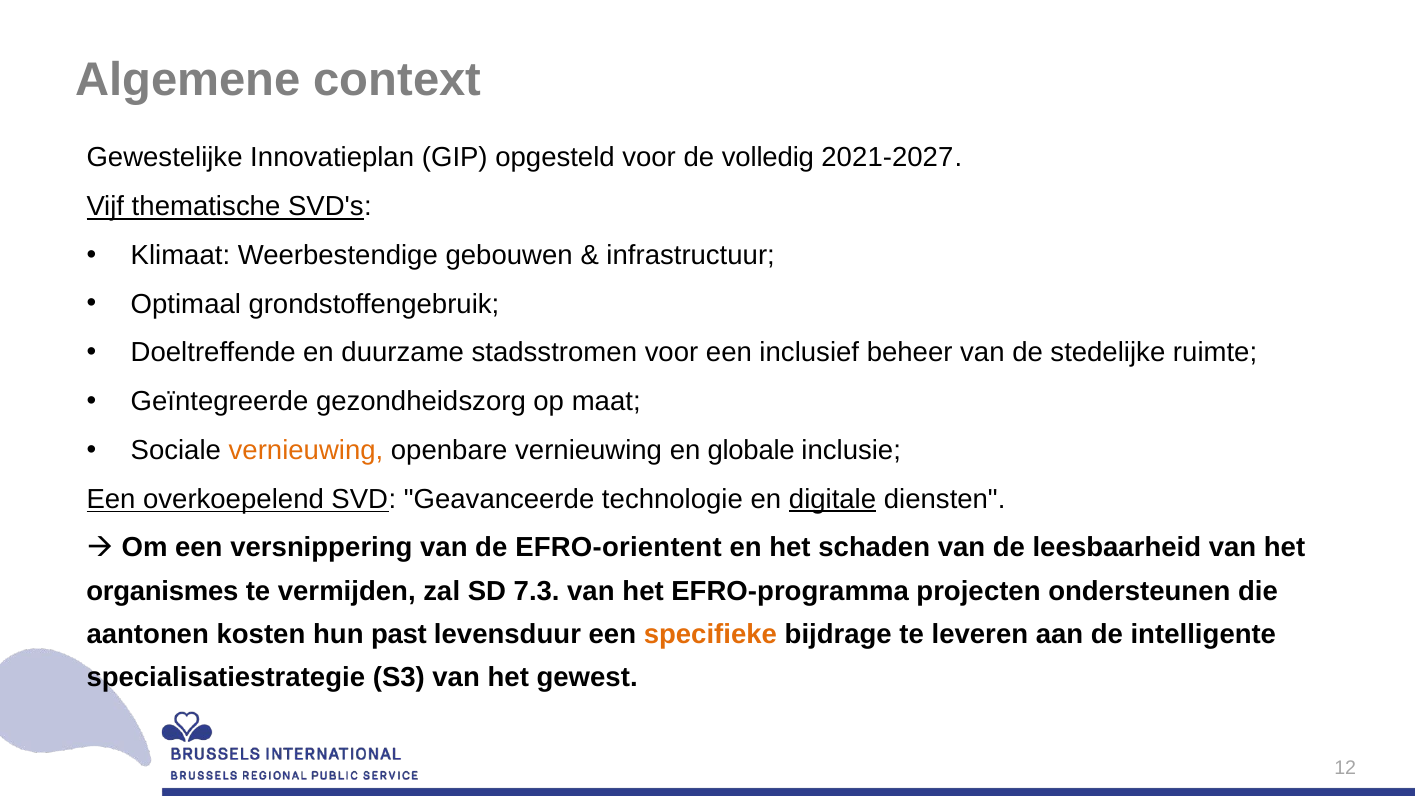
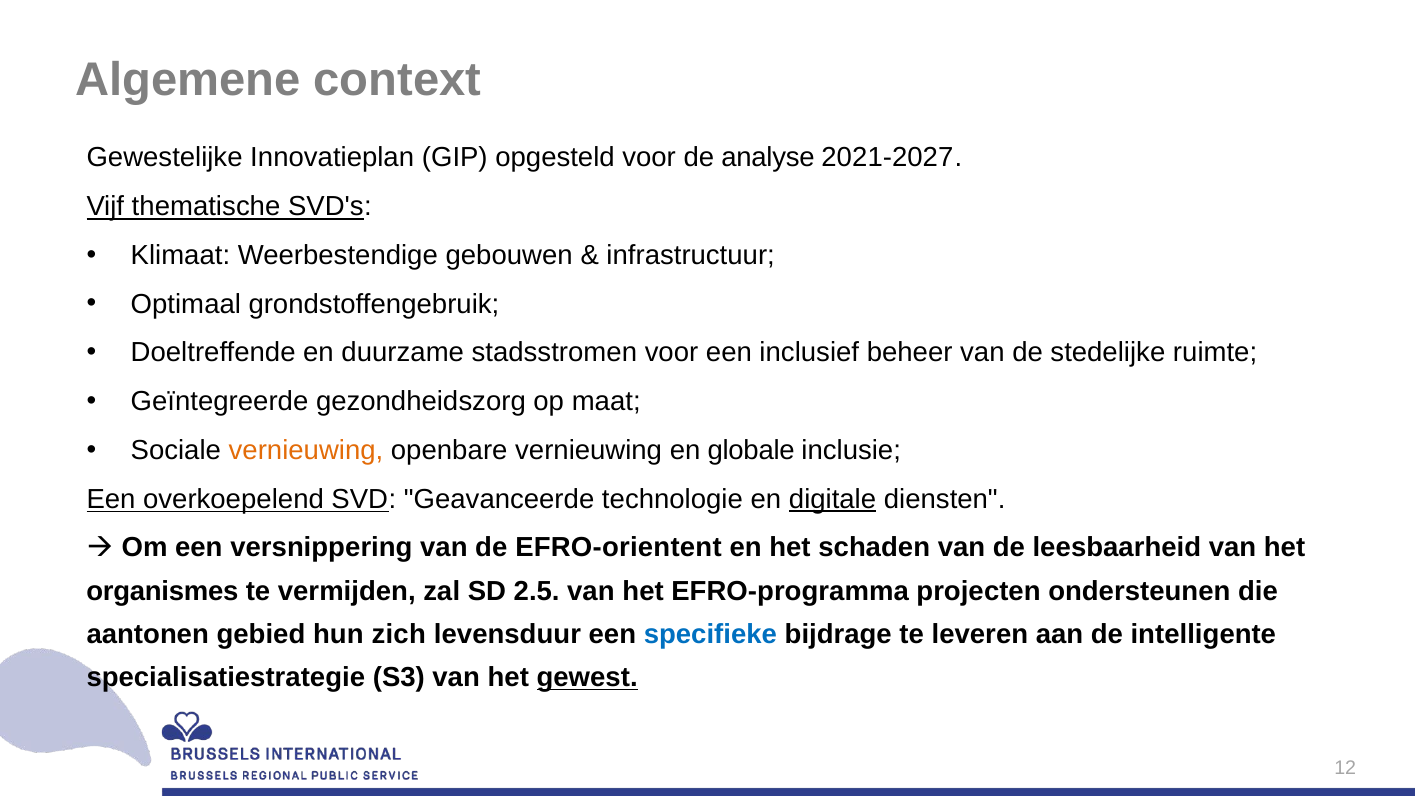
volledig: volledig -> analyse
7.3: 7.3 -> 2.5
kosten: kosten -> gebied
past: past -> zich
specifieke colour: orange -> blue
gewest underline: none -> present
